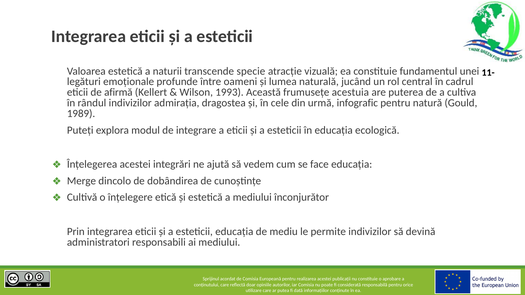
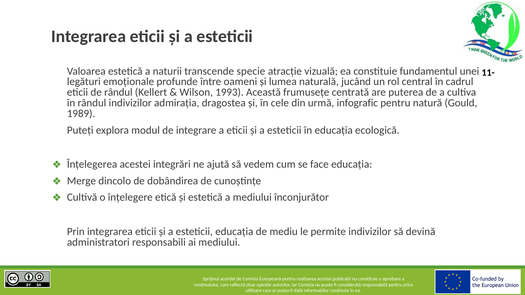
de afirmă: afirmă -> rândul
acestuia: acestuia -> centrată
